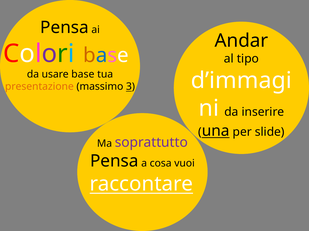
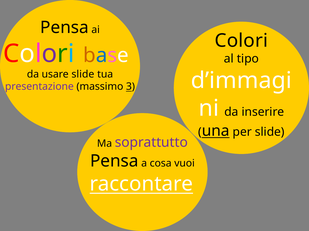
Andar at (241, 41): Andar -> Colori
usare base: base -> slide
presentazione colour: orange -> purple
